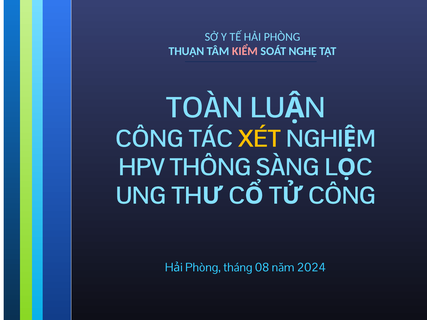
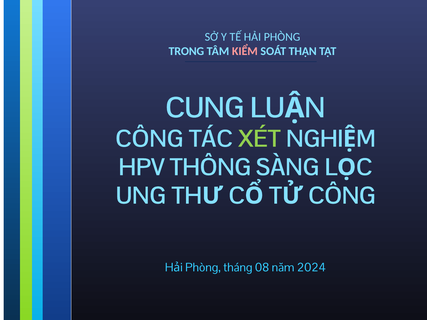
THUẬN: THUẬN -> TRONG
NGHỆ: NGHỆ -> THẬN
TOÀN: TOÀN -> CUNG
XÉT colour: yellow -> light green
